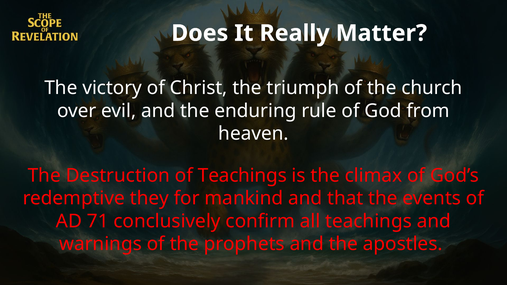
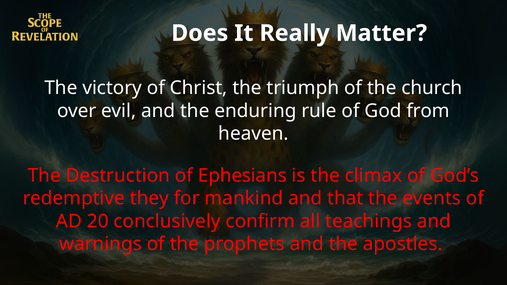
of Teachings: Teachings -> Ephesians
71: 71 -> 20
